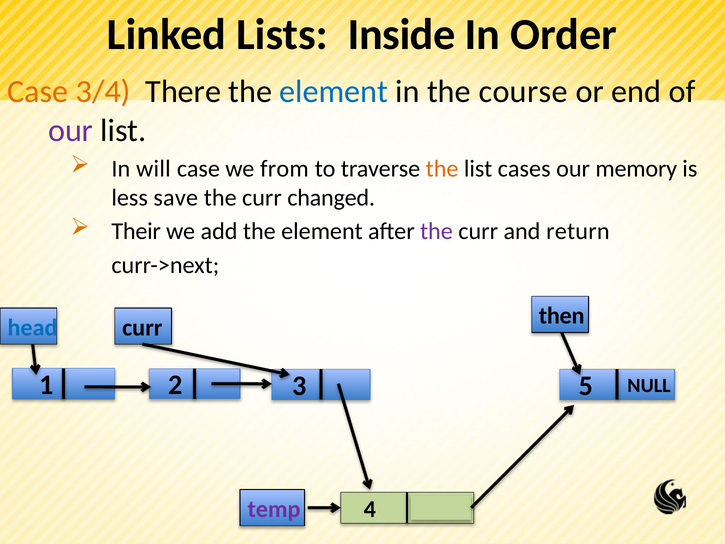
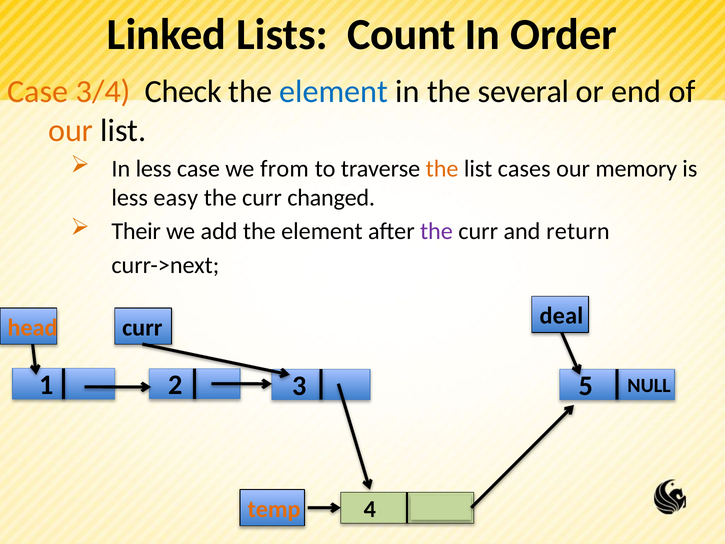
Inside: Inside -> Count
There: There -> Check
course: course -> several
our at (71, 130) colour: purple -> orange
In will: will -> less
save: save -> easy
head colour: blue -> orange
then: then -> deal
temp colour: purple -> orange
